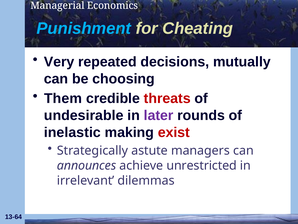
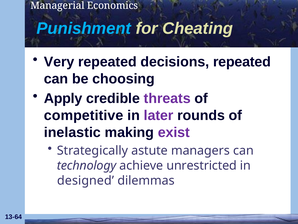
decisions mutually: mutually -> repeated
Them: Them -> Apply
threats colour: red -> purple
undesirable: undesirable -> competitive
exist colour: red -> purple
announces: announces -> technology
irrelevant: irrelevant -> designed
